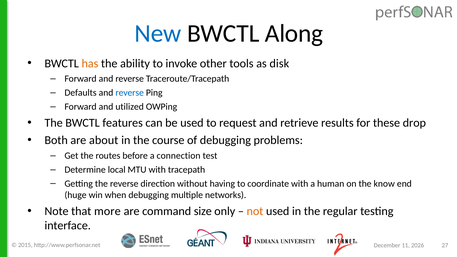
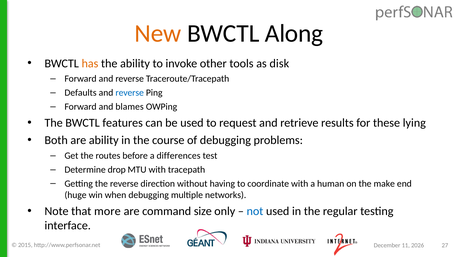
New colour: blue -> orange
utilized: utilized -> blames
drop: drop -> lying
are about: about -> ability
connection: connection -> differences
local: local -> drop
know: know -> make
not colour: orange -> blue
